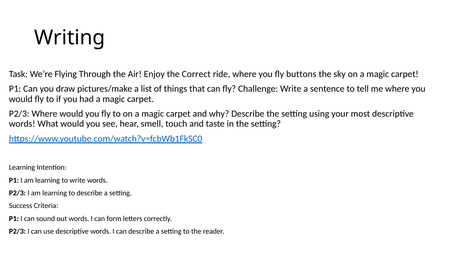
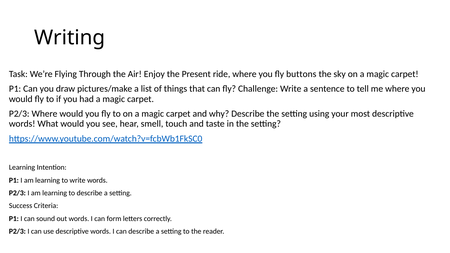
Correct: Correct -> Present
